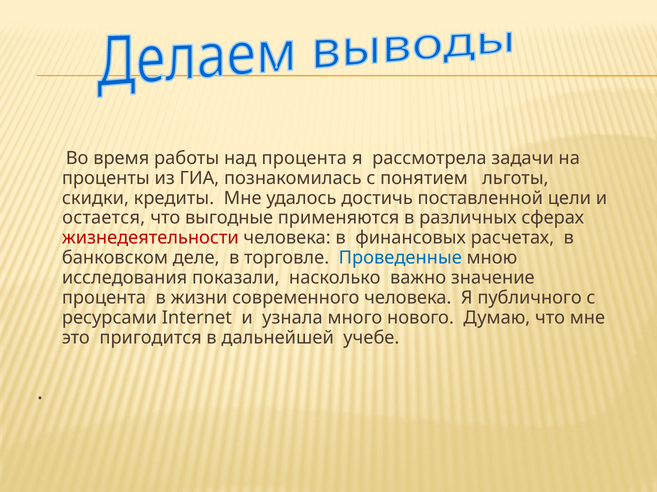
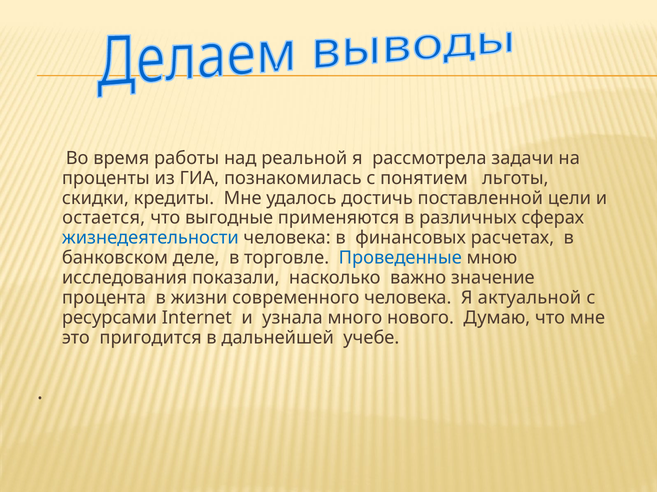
над процента: процента -> реальной
жизнедеятельности colour: red -> blue
публичного: публичного -> актуальной
